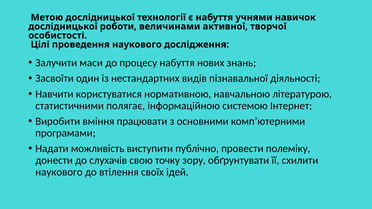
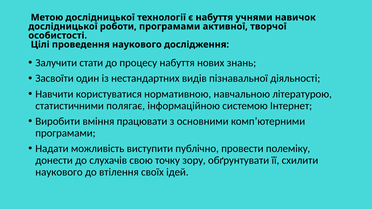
роботи величинами: величинами -> програмами
маси: маси -> стати
